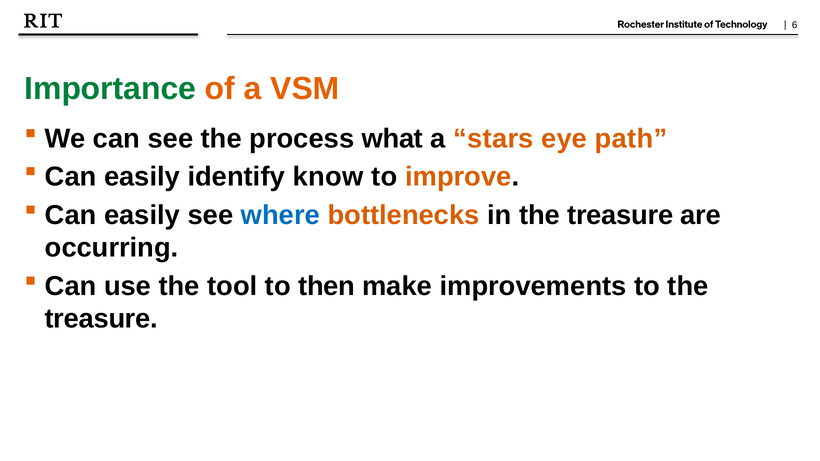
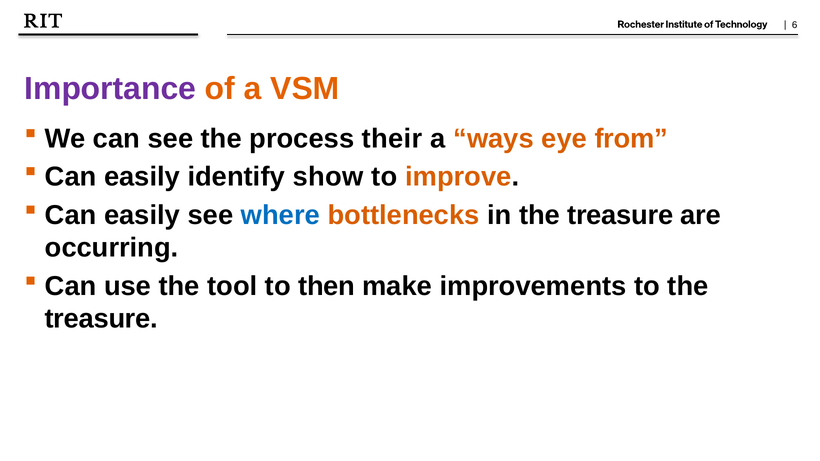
Importance colour: green -> purple
what: what -> their
stars: stars -> ways
path: path -> from
know: know -> show
